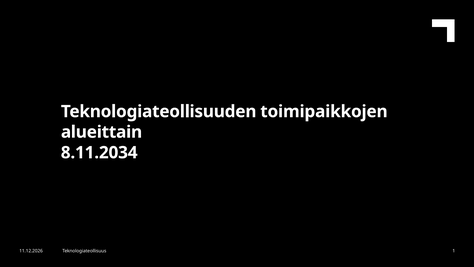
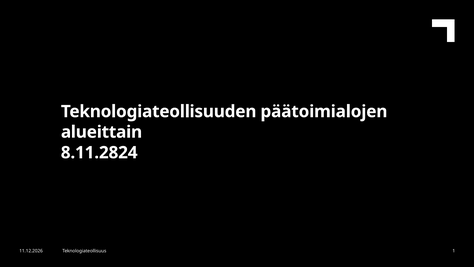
toimipaikkojen: toimipaikkojen -> päätoimialojen
8.11.2034: 8.11.2034 -> 8.11.2824
